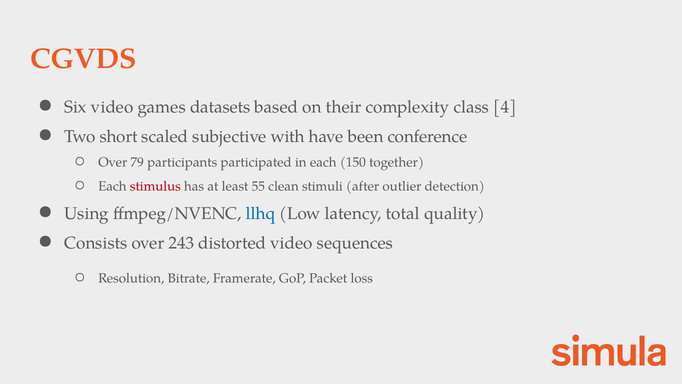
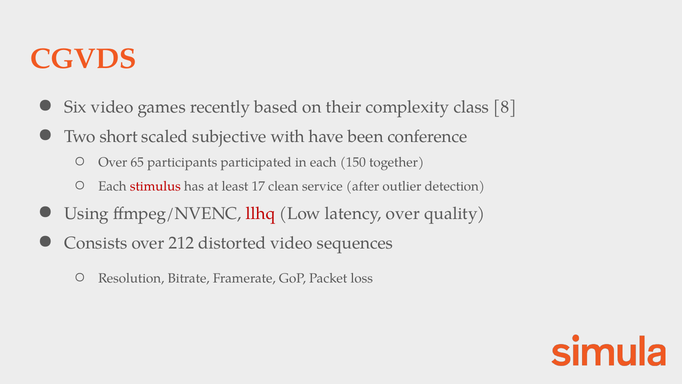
datasets: datasets -> recently
4: 4 -> 8
79: 79 -> 65
55: 55 -> 17
stimuli: stimuli -> service
llhq colour: blue -> red
latency total: total -> over
243: 243 -> 212
